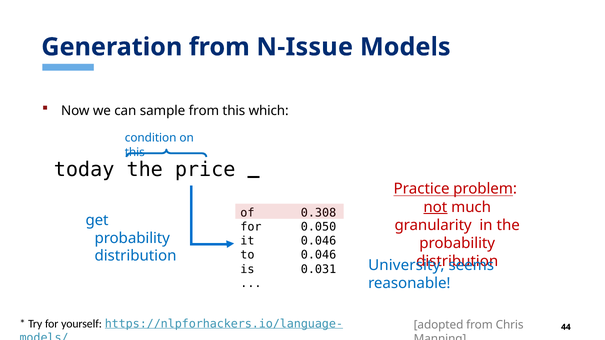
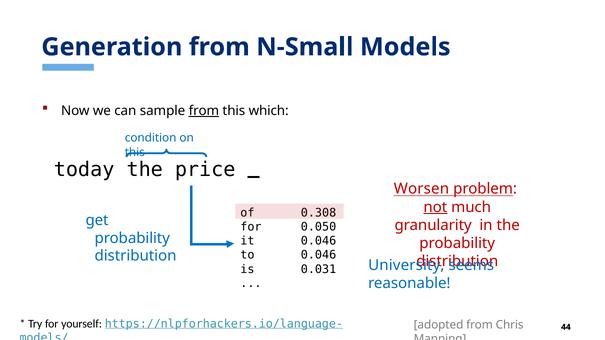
N-Issue: N-Issue -> N-Small
from at (204, 111) underline: none -> present
Practice: Practice -> Worsen
